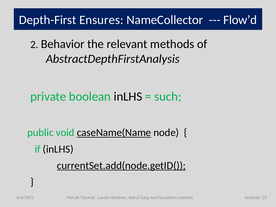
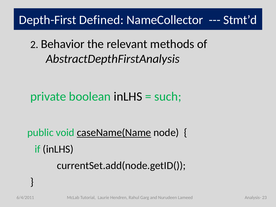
Ensures: Ensures -> Defined
Flow’d: Flow’d -> Stmt’d
currentSet.add(node.getID( underline: present -> none
